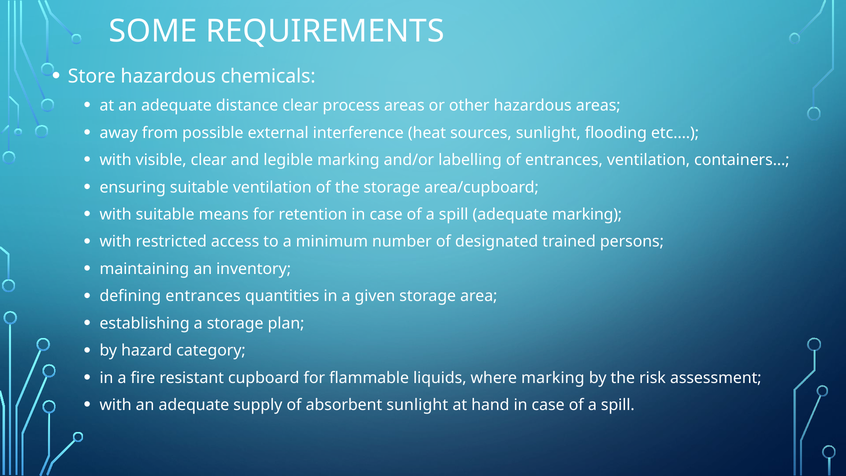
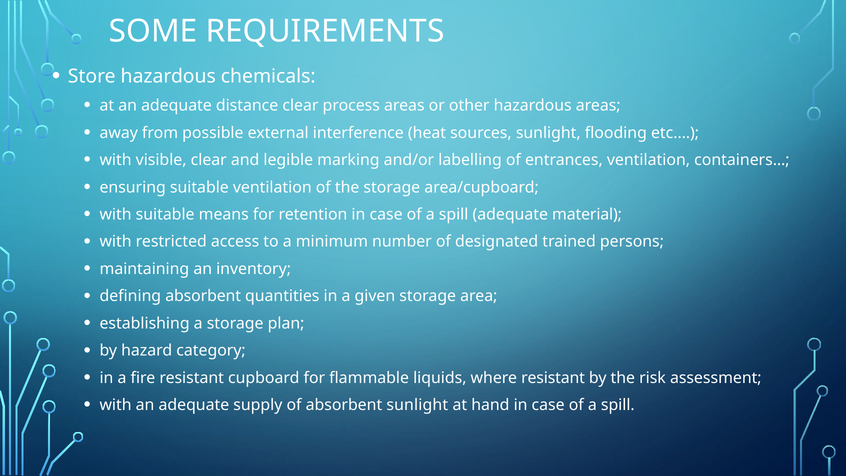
adequate marking: marking -> material
defining entrances: entrances -> absorbent
where marking: marking -> resistant
